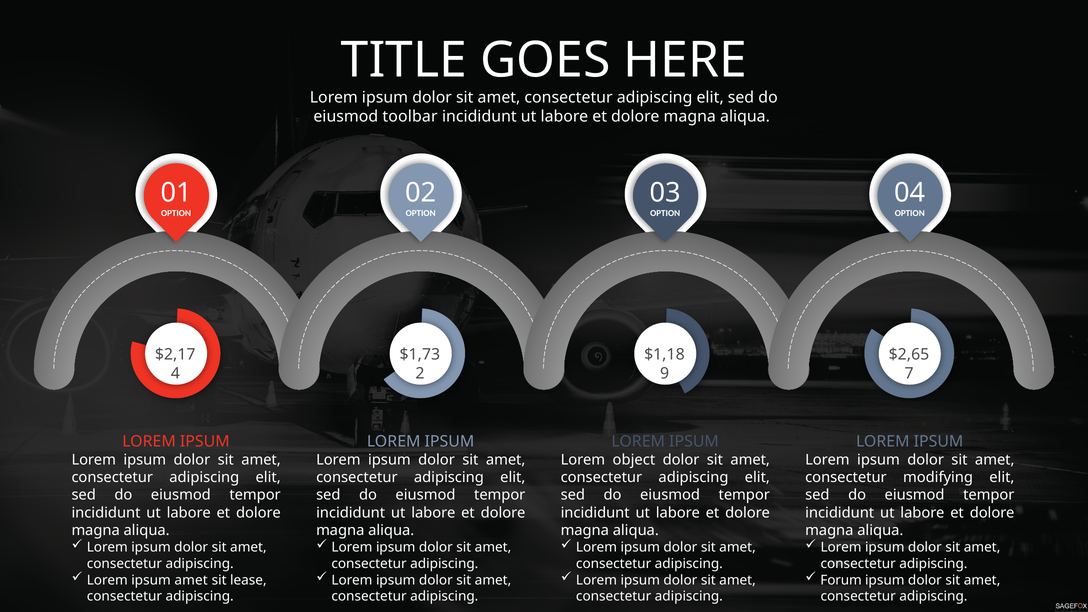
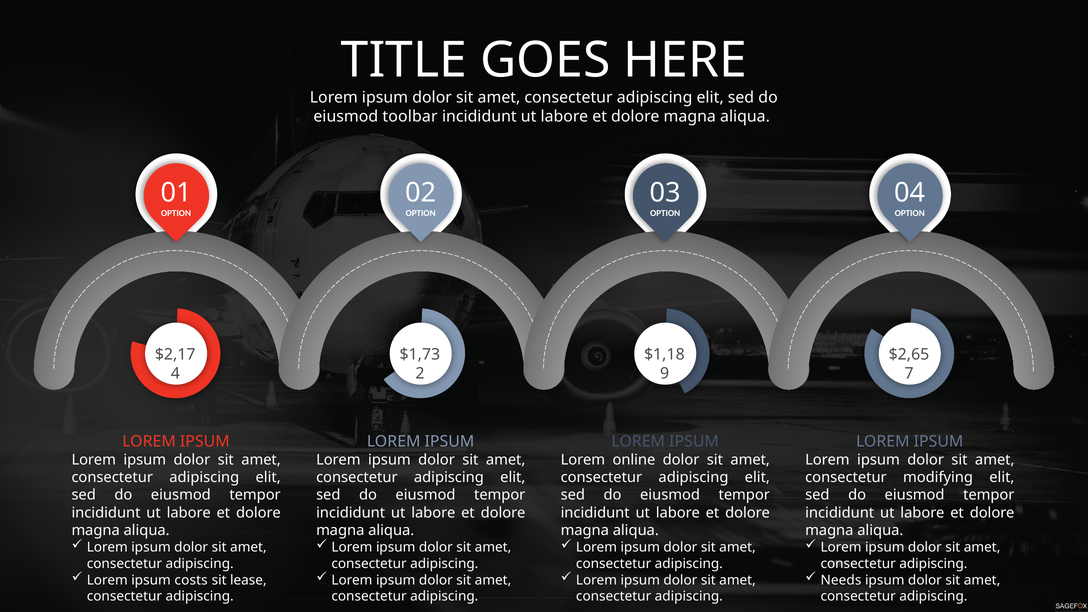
object: object -> online
ipsum amet: amet -> costs
Forum: Forum -> Needs
